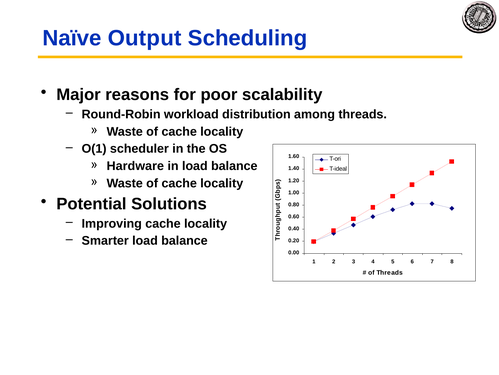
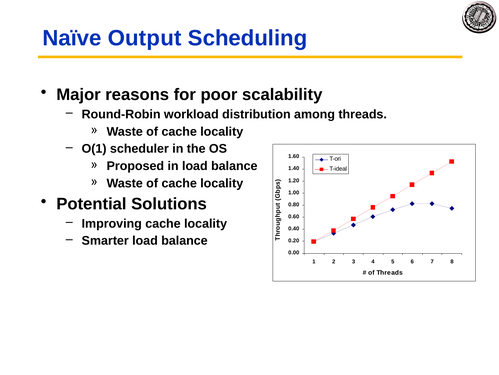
Hardware: Hardware -> Proposed
